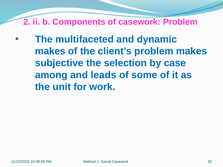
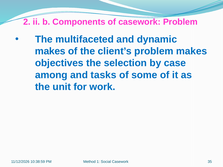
subjective: subjective -> objectives
leads: leads -> tasks
